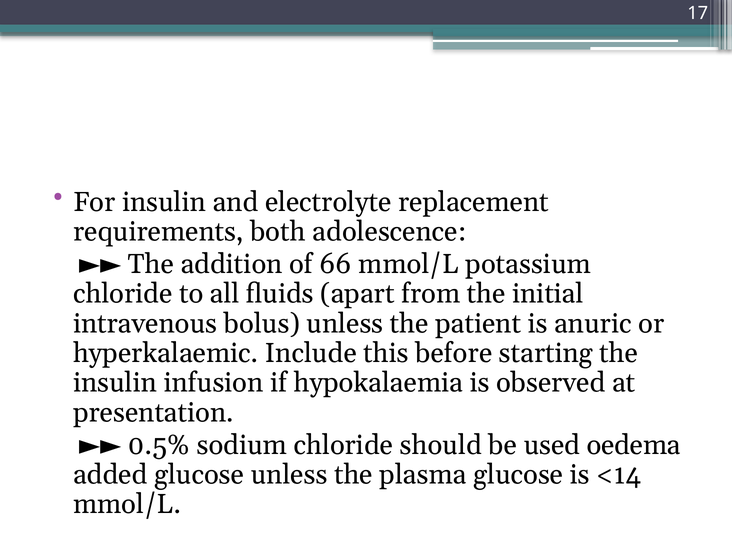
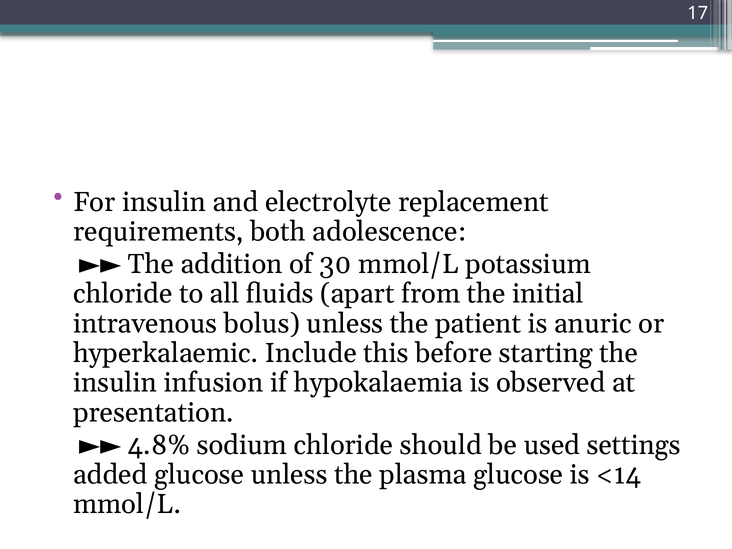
66: 66 -> 30
0.5%: 0.5% -> 4.8%
oedema: oedema -> settings
